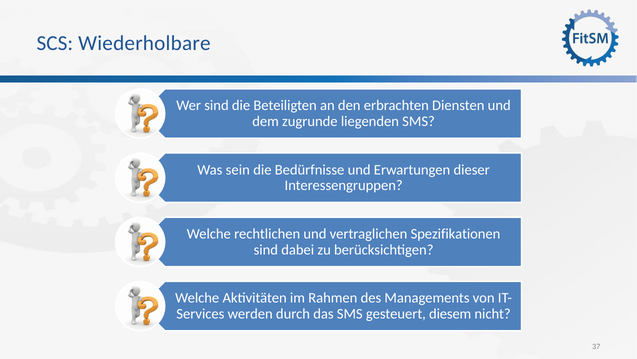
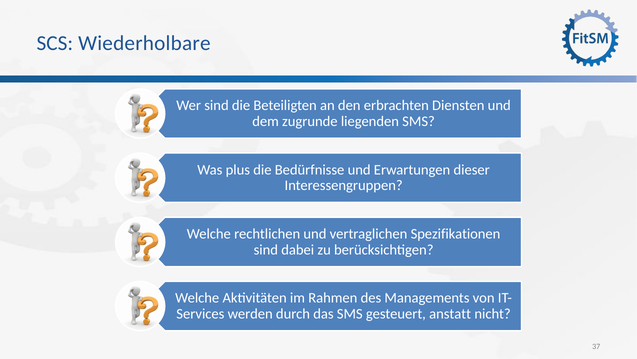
sein: sein -> plus
diesem: diesem -> anstatt
